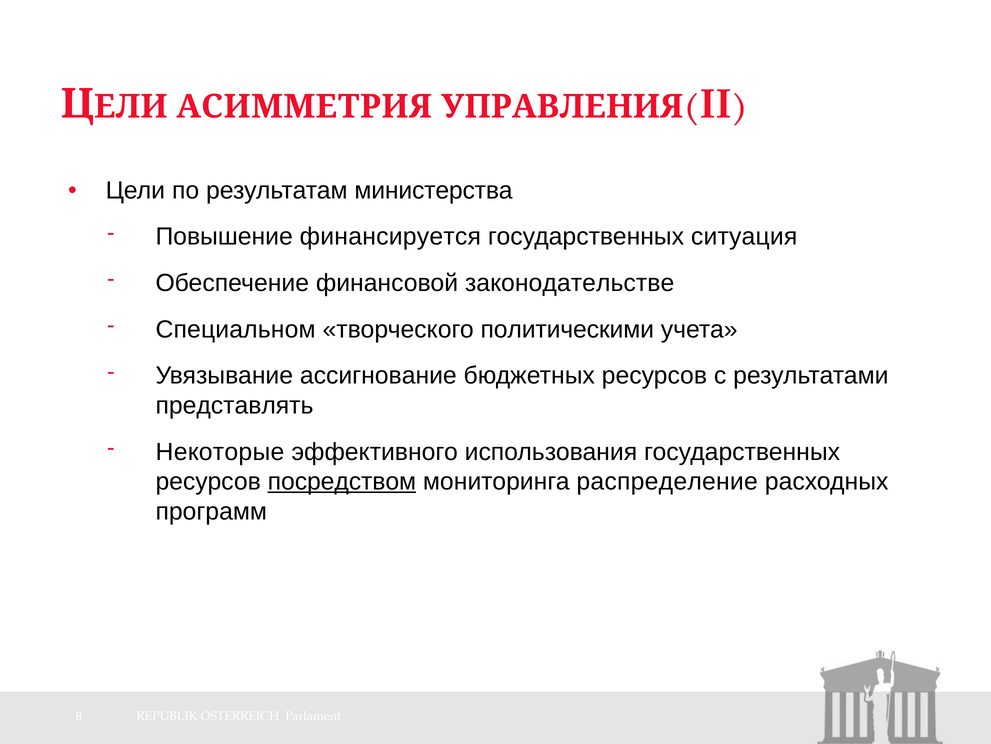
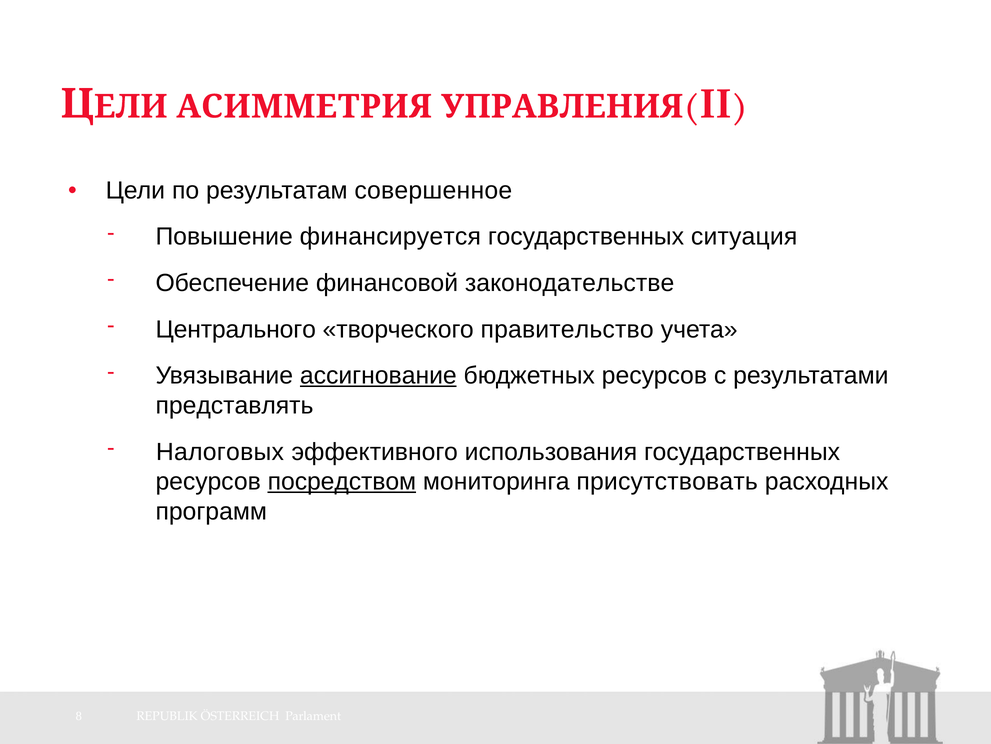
министерства: министерства -> совершенное
Специальном: Специальном -> Центрального
политическими: политическими -> правительство
ассигнование underline: none -> present
Некоторые: Некоторые -> Налоговых
распределение: распределение -> присутствовать
